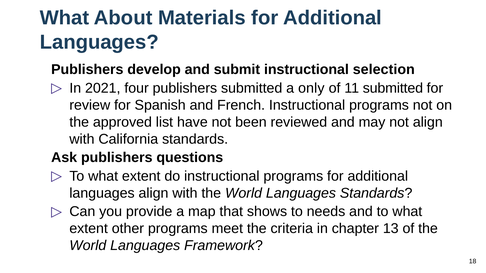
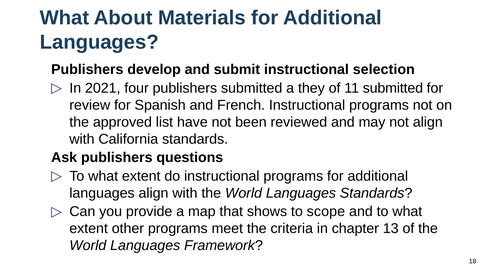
only: only -> they
needs: needs -> scope
